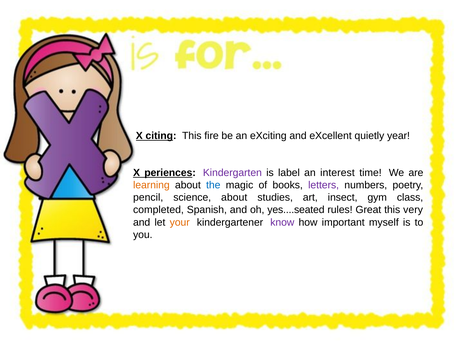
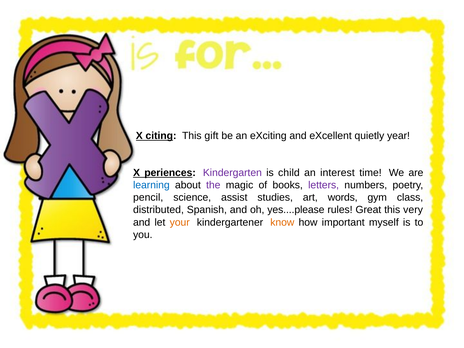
fire: fire -> gift
label: label -> child
learning colour: orange -> blue
the colour: blue -> purple
science about: about -> assist
insect: insect -> words
completed: completed -> distributed
yes....seated: yes....seated -> yes....please
know colour: purple -> orange
